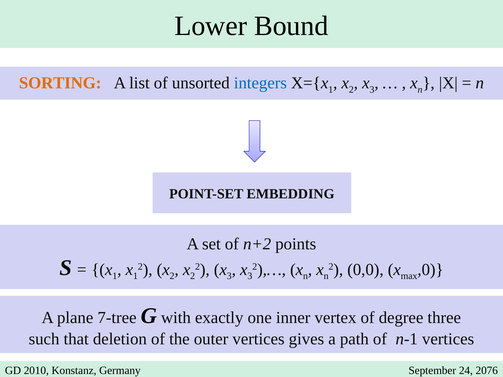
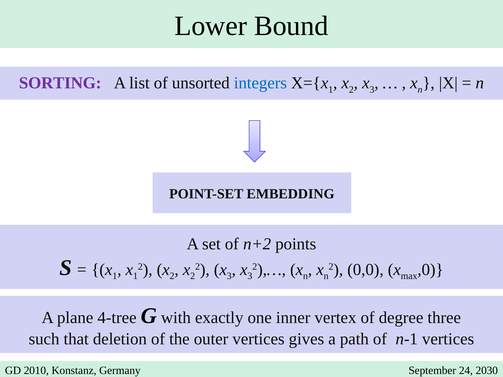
SORTING colour: orange -> purple
7-tree: 7-tree -> 4-tree
2076: 2076 -> 2030
